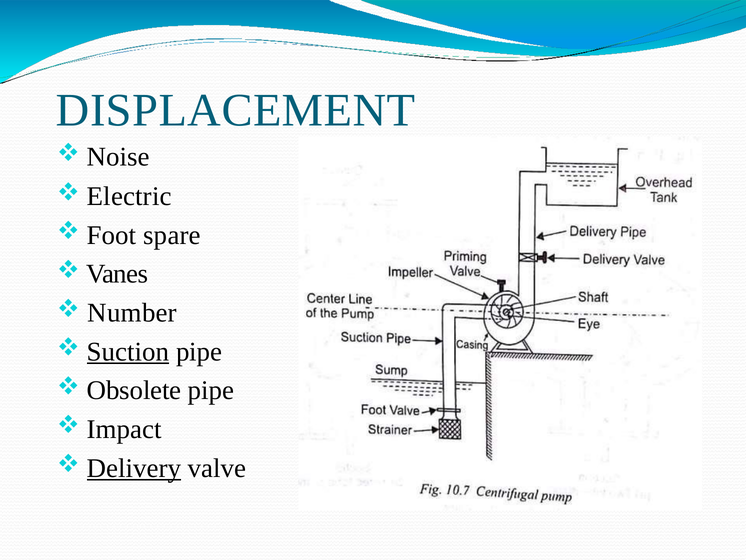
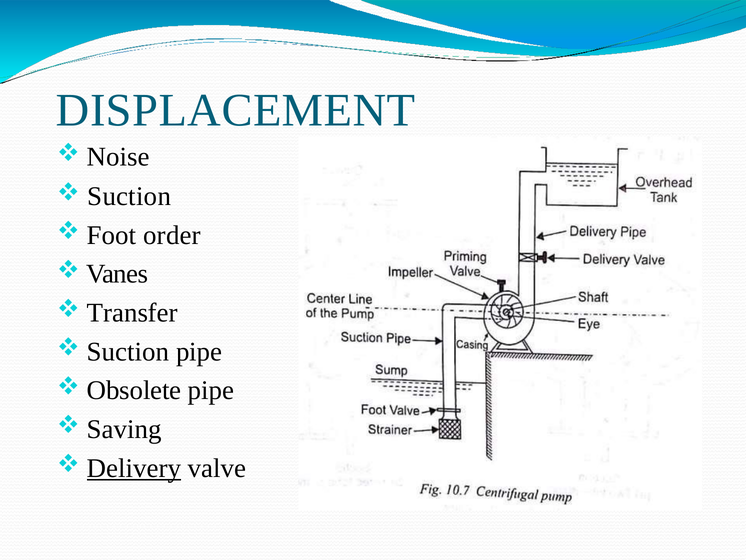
Electric at (129, 196): Electric -> Suction
spare: spare -> order
Number: Number -> Transfer
Suction at (128, 351) underline: present -> none
Impact: Impact -> Saving
